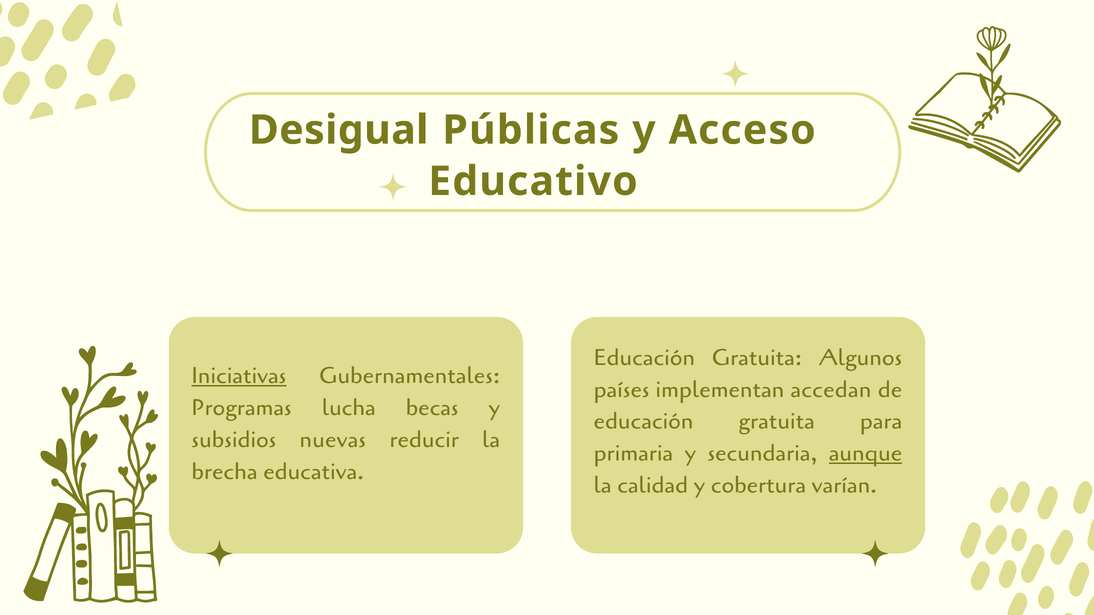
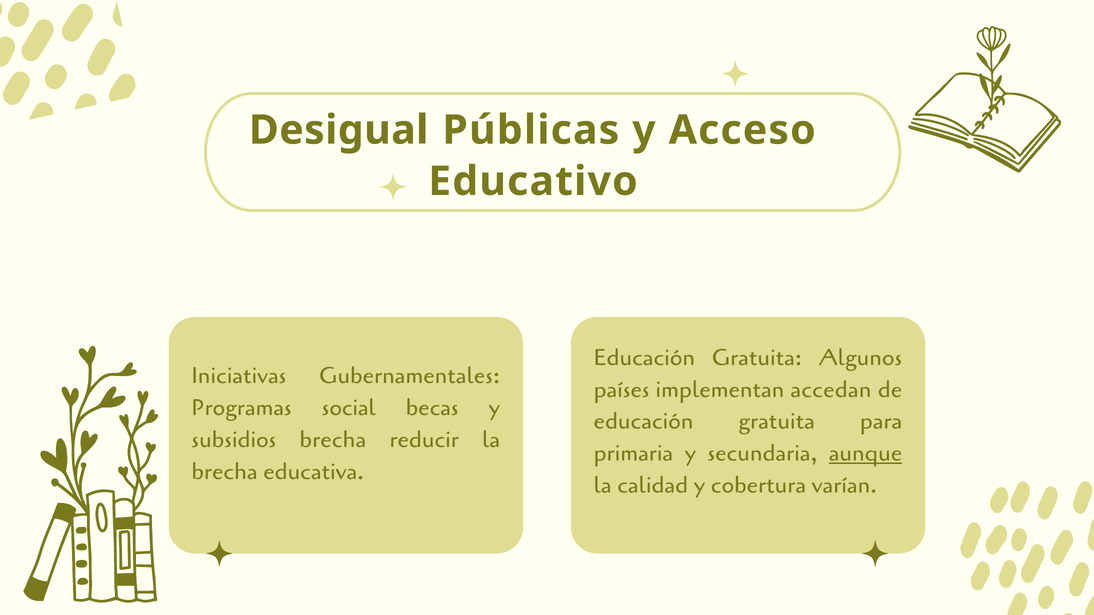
Iniciativas underline: present -> none
lucha: lucha -> social
subsidios nuevas: nuevas -> brecha
